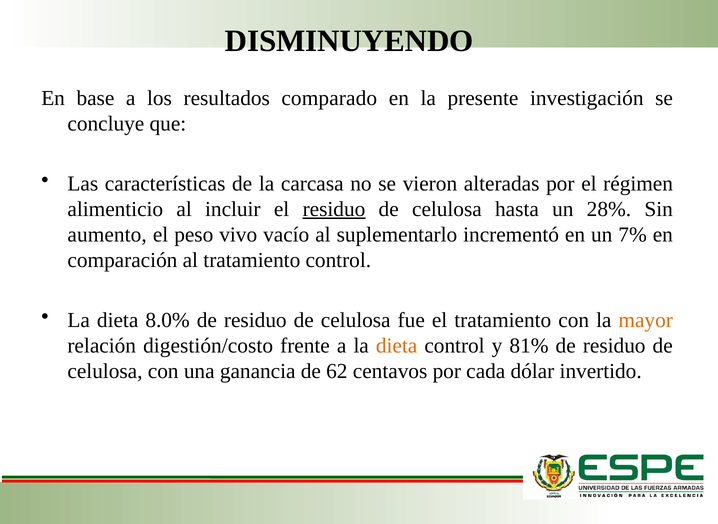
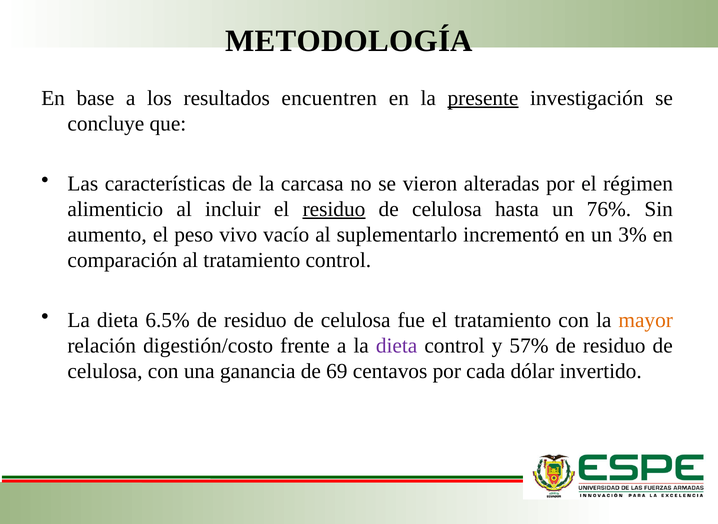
DISMINUYENDO: DISMINUYENDO -> METODOLOGÍA
comparado: comparado -> encuentren
presente underline: none -> present
28%: 28% -> 76%
7%: 7% -> 3%
8.0%: 8.0% -> 6.5%
dieta at (397, 346) colour: orange -> purple
81%: 81% -> 57%
62: 62 -> 69
